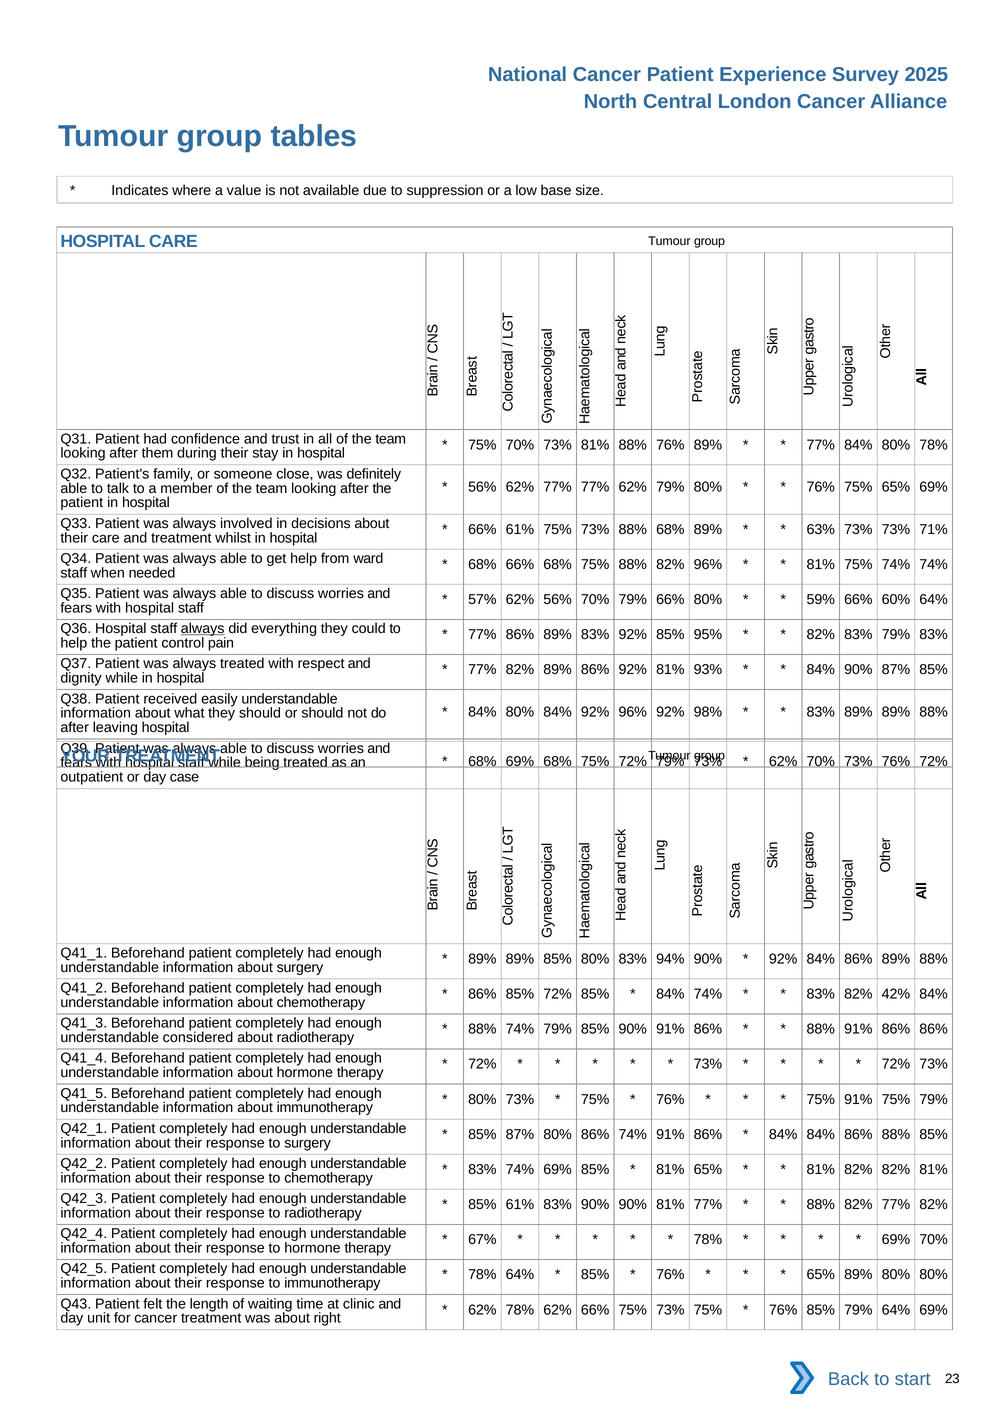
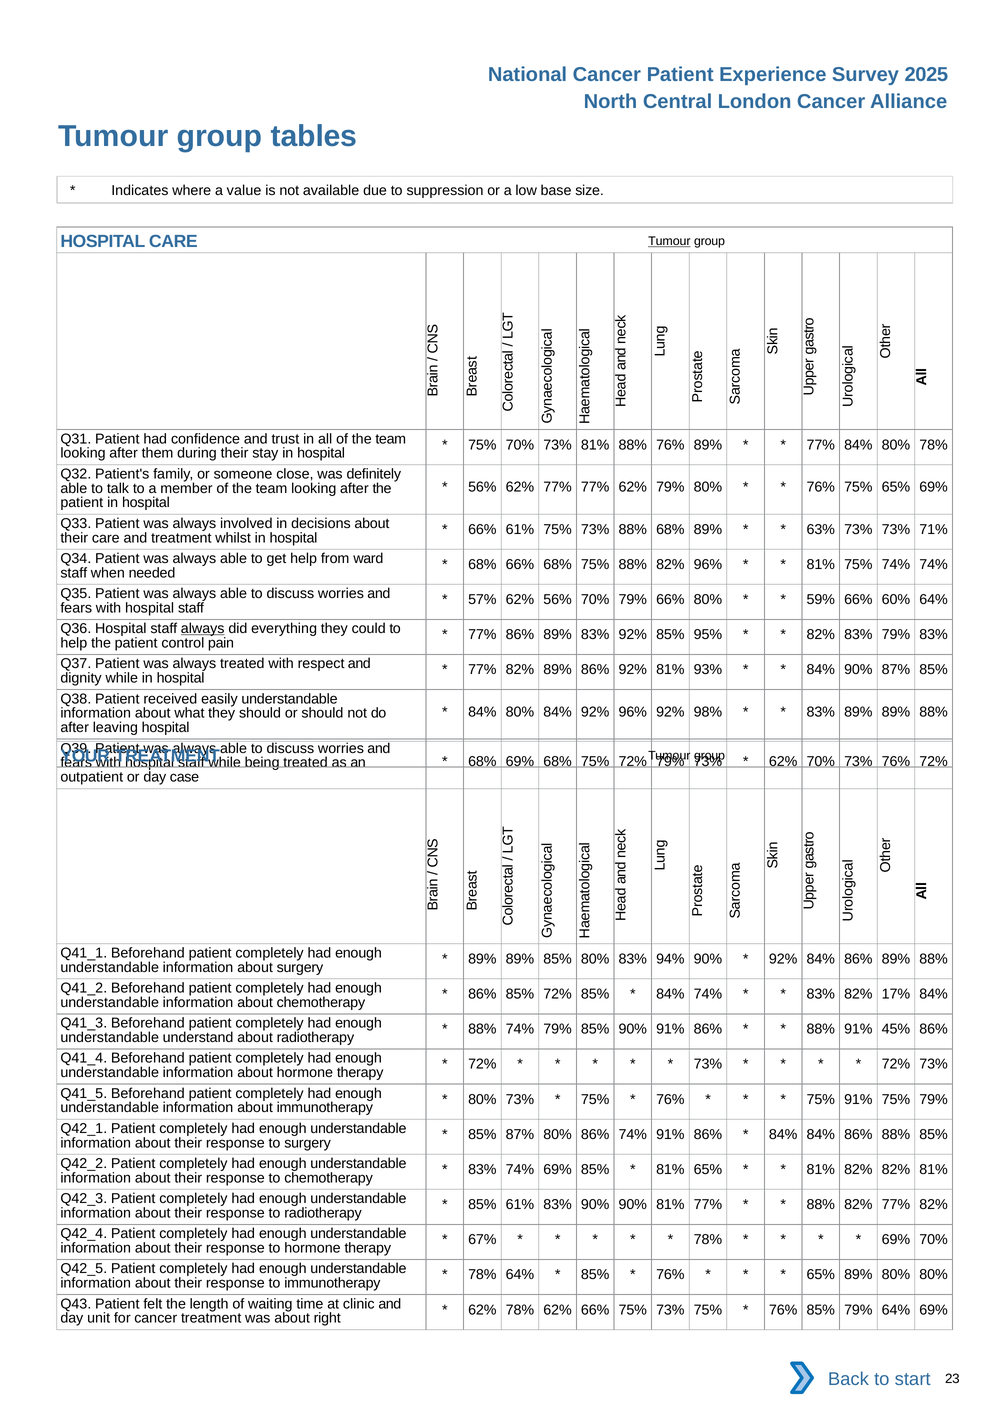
Tumour at (669, 241) underline: none -> present
42%: 42% -> 17%
88% 91% 86%: 86% -> 45%
considered: considered -> understand
